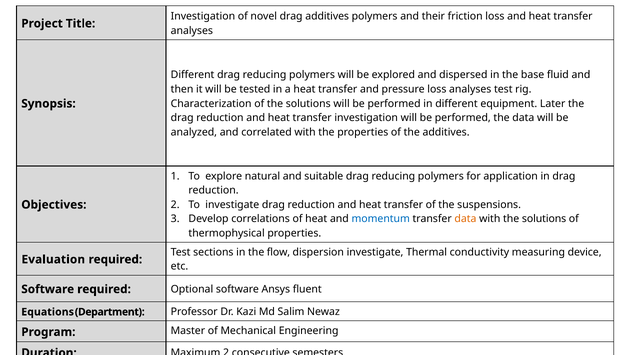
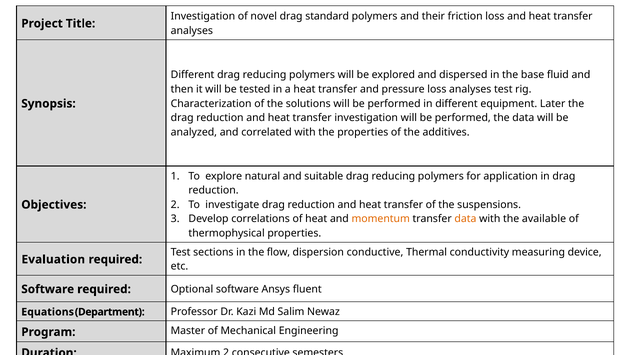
drag additives: additives -> standard
momentum colour: blue -> orange
with the solutions: solutions -> available
dispersion investigate: investigate -> conductive
